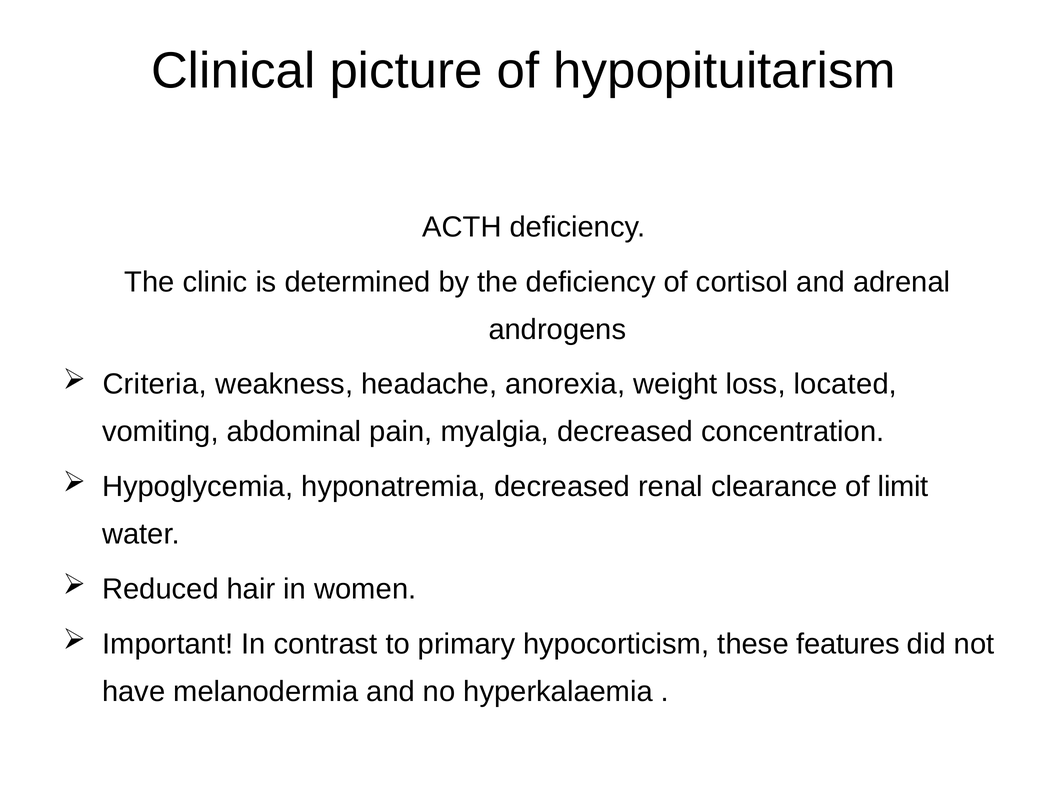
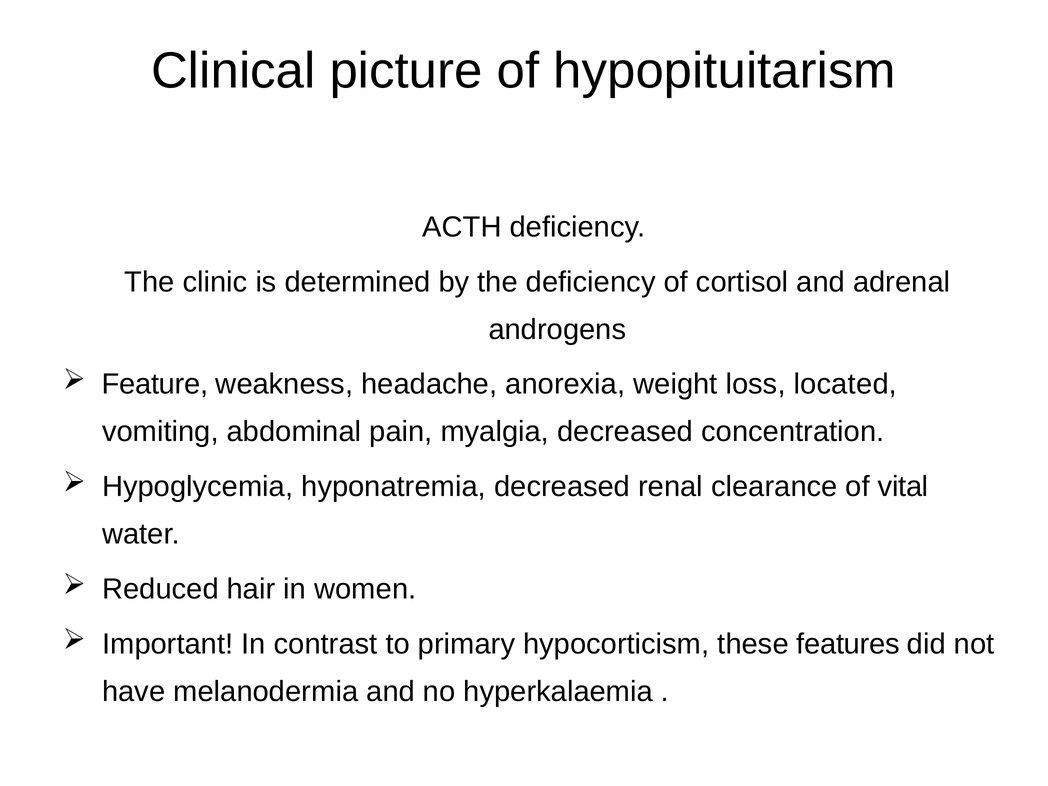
Criteria: Criteria -> Feature
limit: limit -> vital
